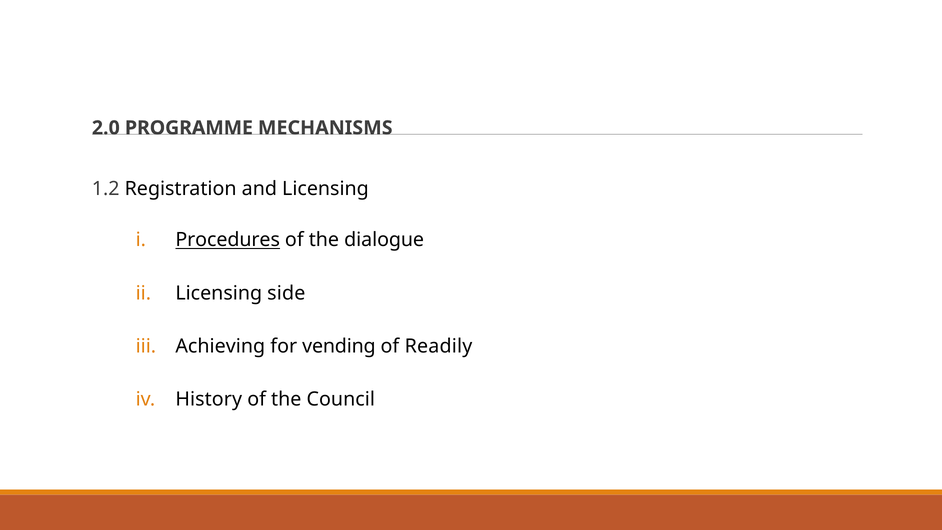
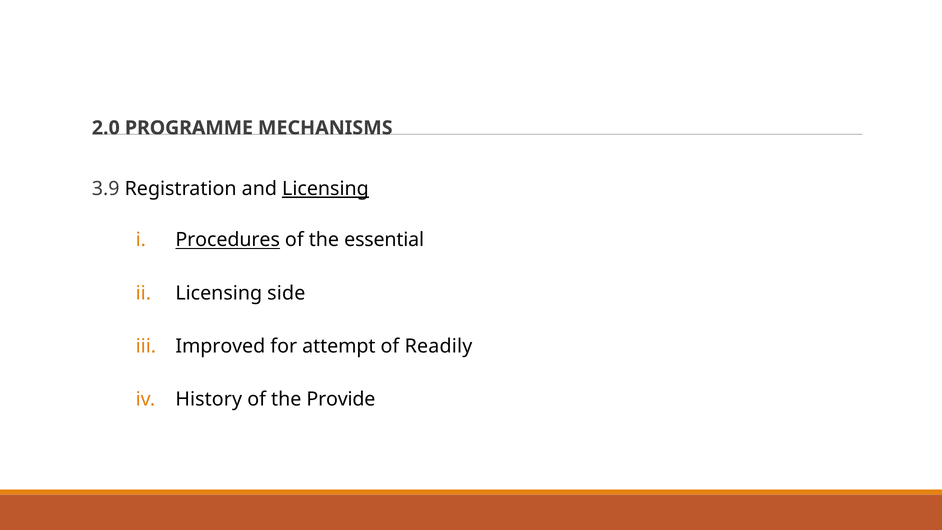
1.2: 1.2 -> 3.9
Licensing at (325, 189) underline: none -> present
dialogue: dialogue -> essential
Achieving: Achieving -> Improved
vending: vending -> attempt
Council: Council -> Provide
